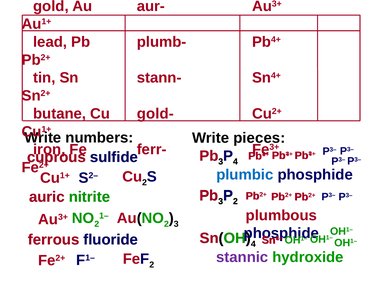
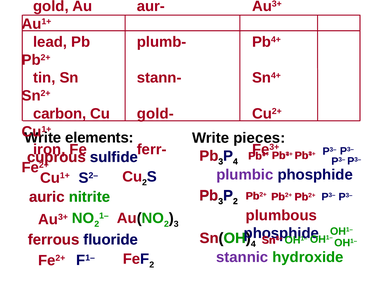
butane: butane -> carbon
numbers: numbers -> elements
plumbic colour: blue -> purple
